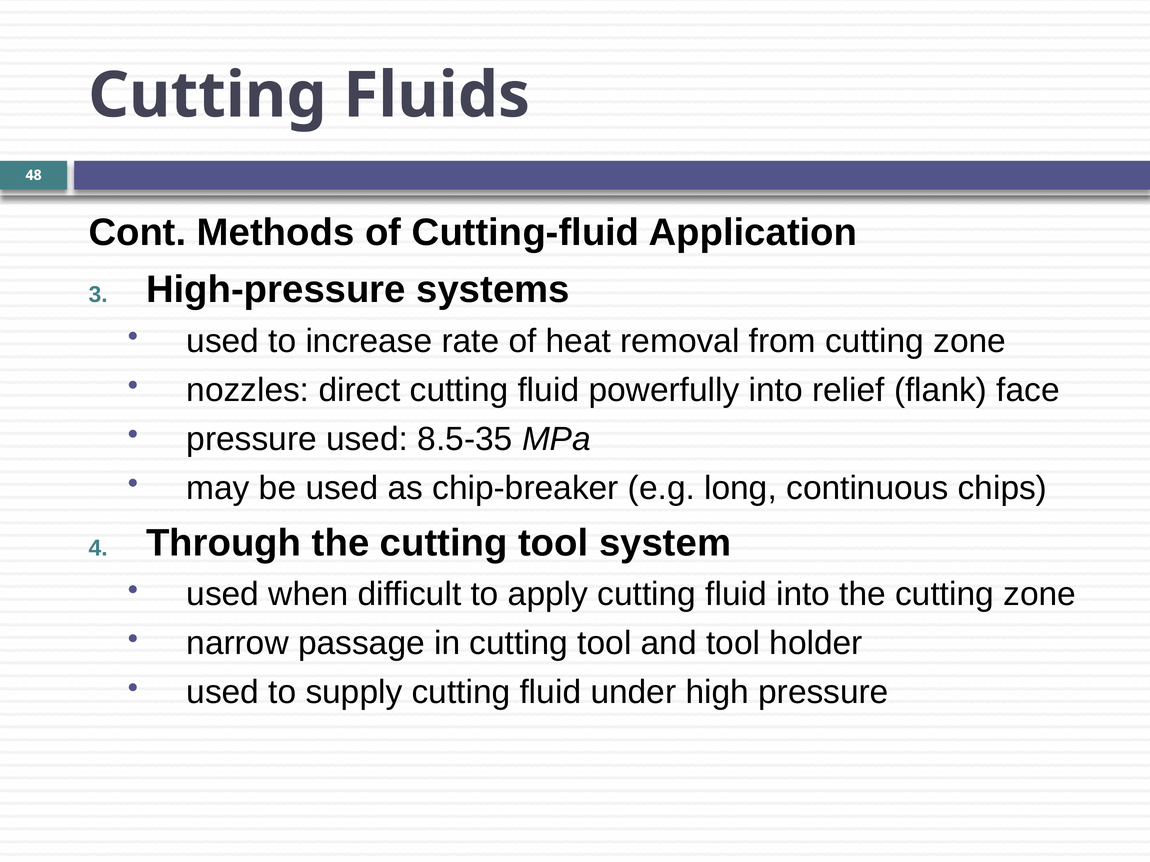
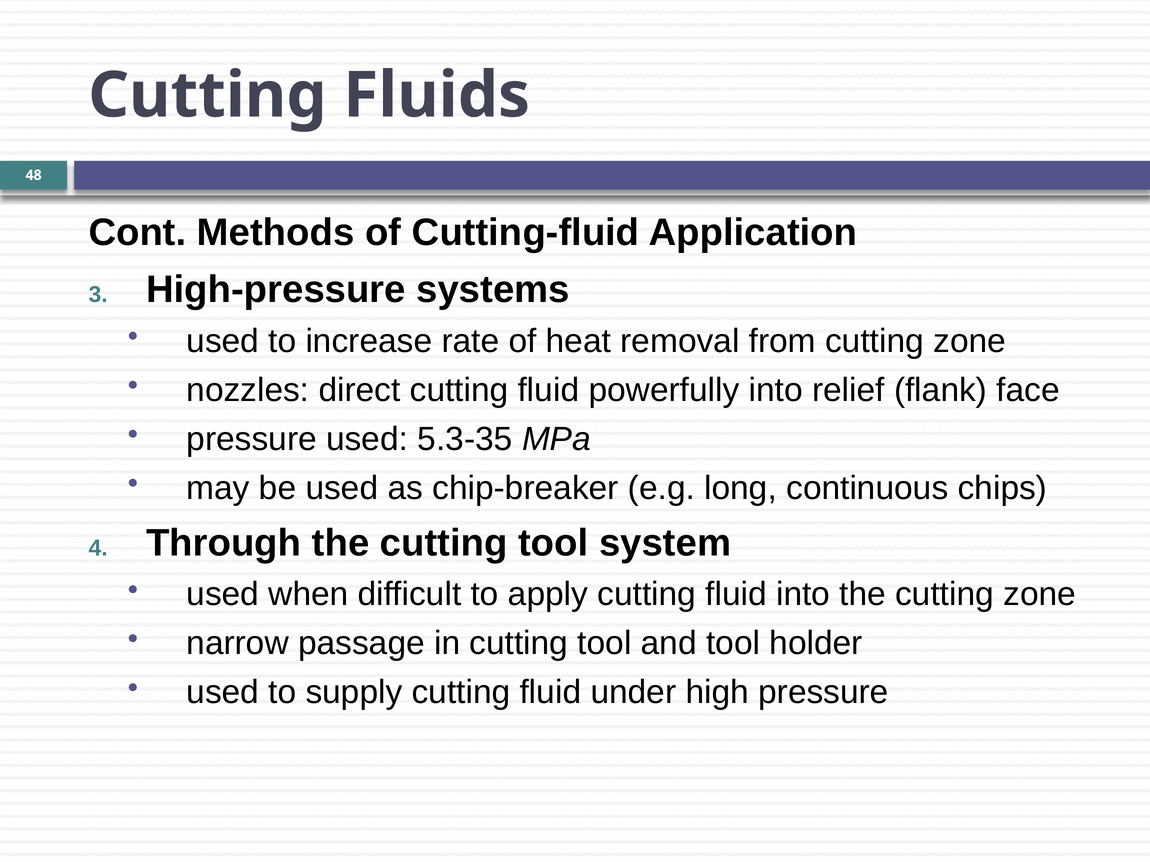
8.5-35: 8.5-35 -> 5.3-35
